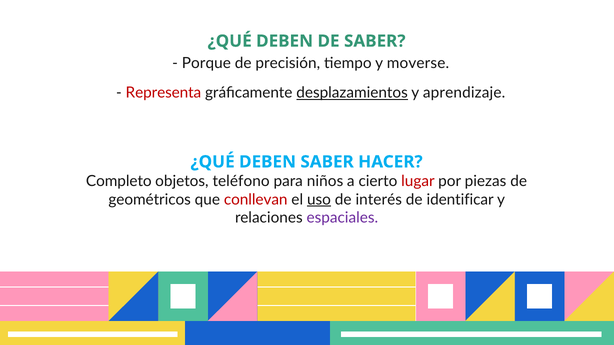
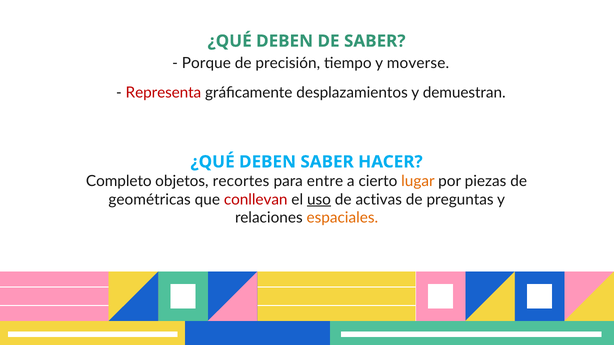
desplazamientos underline: present -> none
aprendizaje: aprendizaje -> demuestran
teléfono: teléfono -> recortes
niños: niños -> entre
lugar colour: red -> orange
geométricos: geométricos -> geométricas
interés: interés -> activas
identificar: identificar -> preguntas
espaciales colour: purple -> orange
